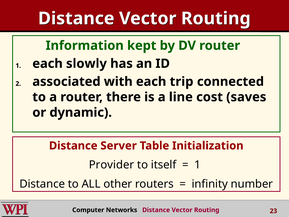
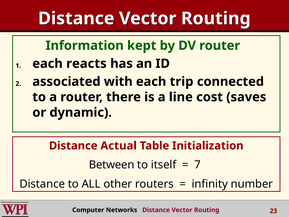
slowly: slowly -> reacts
Server: Server -> Actual
Provider: Provider -> Between
1 at (198, 165): 1 -> 7
